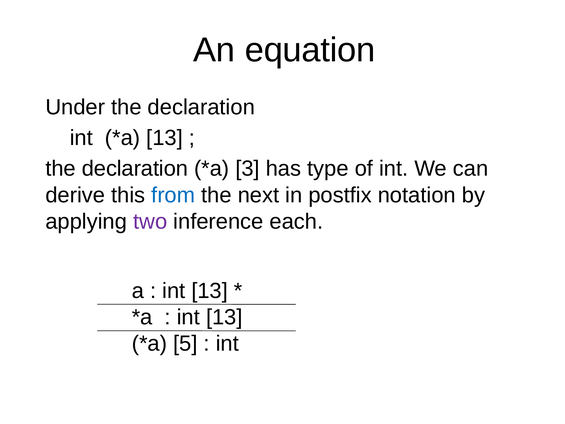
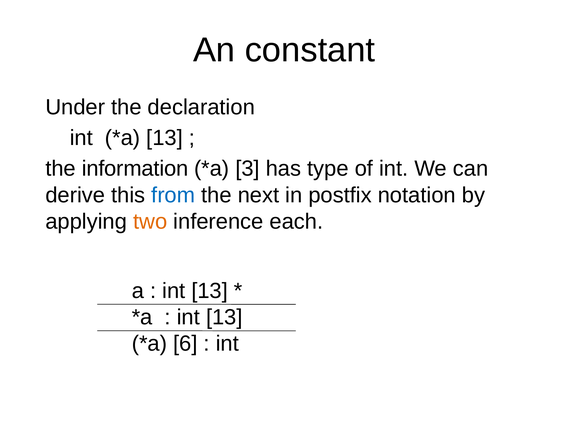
equation: equation -> constant
declaration at (135, 169): declaration -> information
two colour: purple -> orange
5: 5 -> 6
